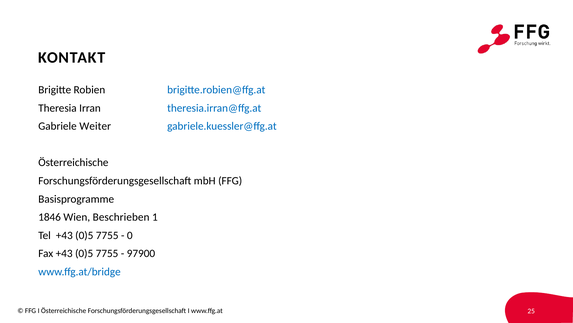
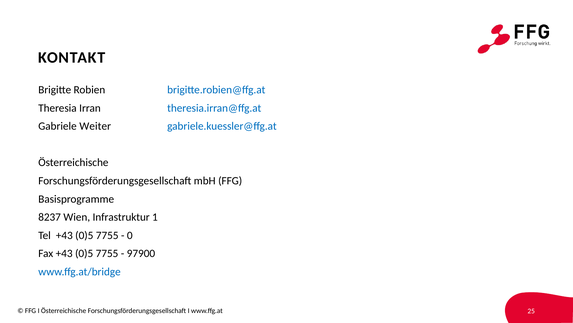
1846: 1846 -> 8237
Beschrieben: Beschrieben -> Infrastruktur
